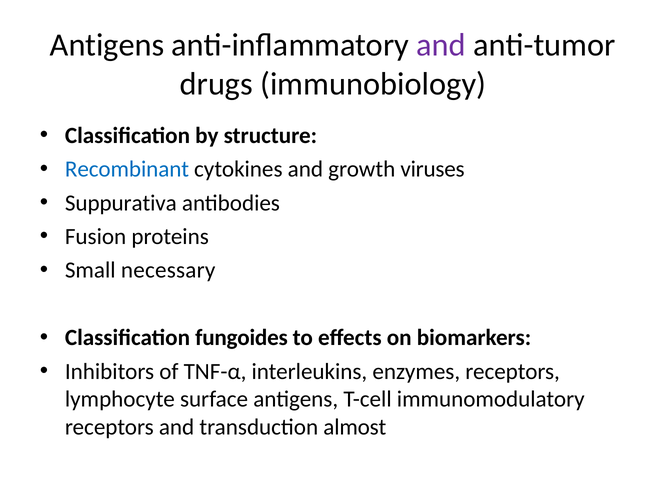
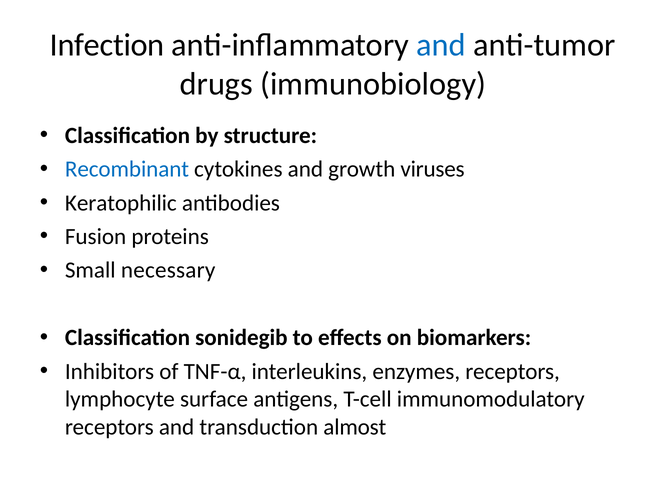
Antigens at (107, 45): Antigens -> Infection
and at (441, 45) colour: purple -> blue
Suppurativa: Suppurativa -> Keratophilic
fungoides: fungoides -> sonidegib
